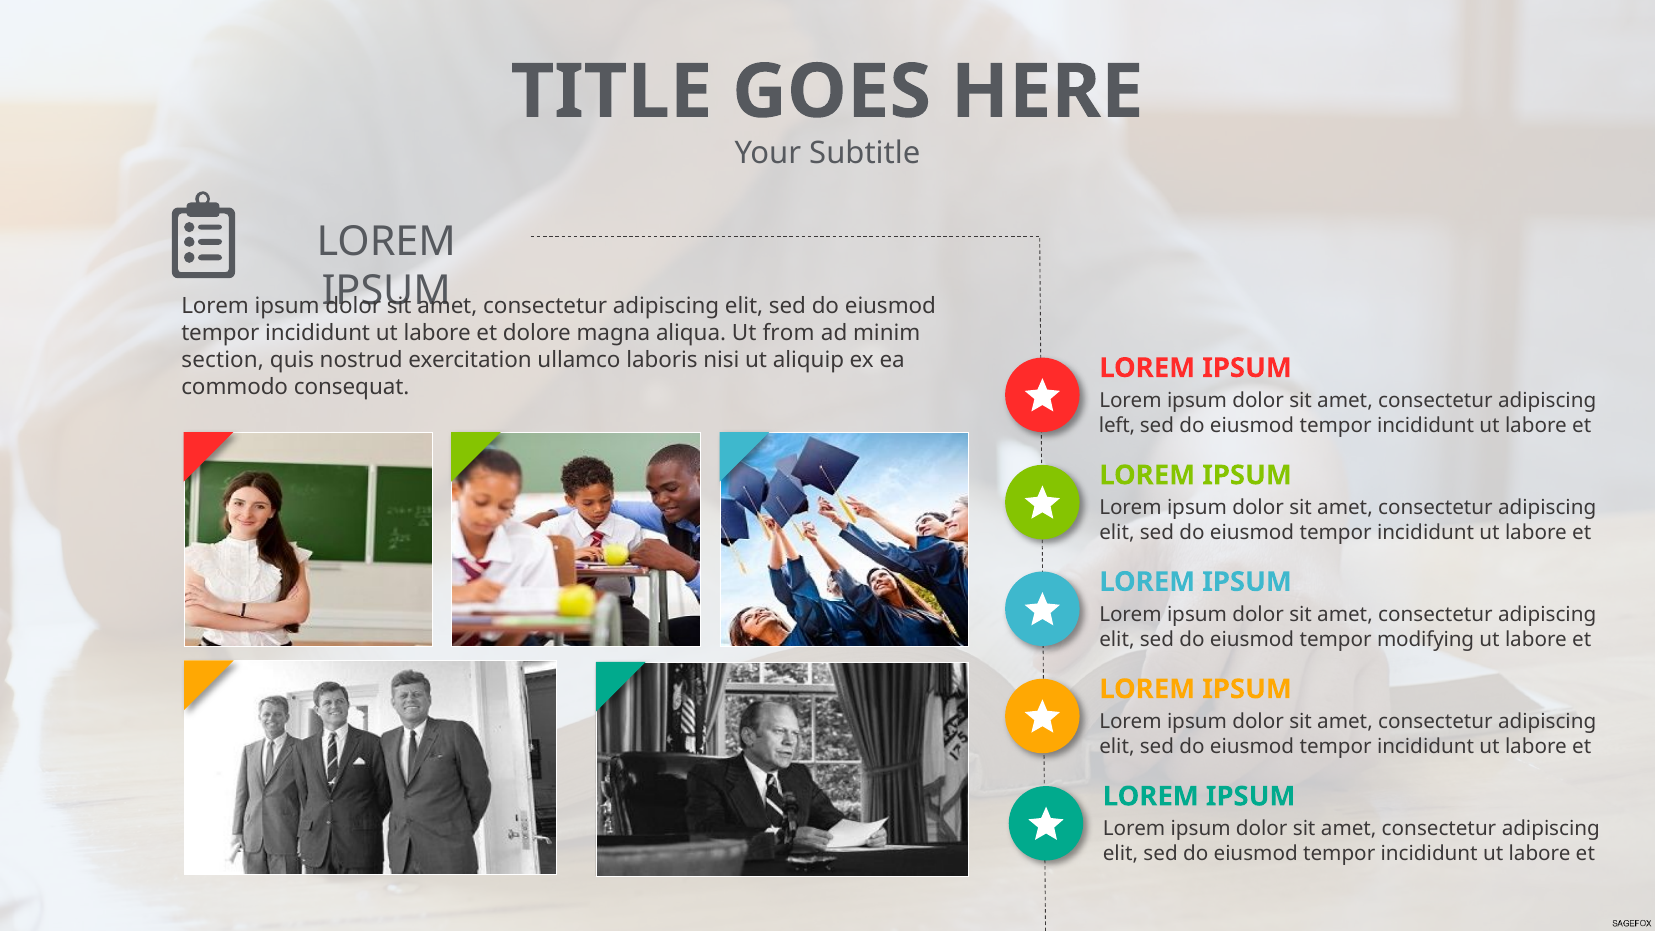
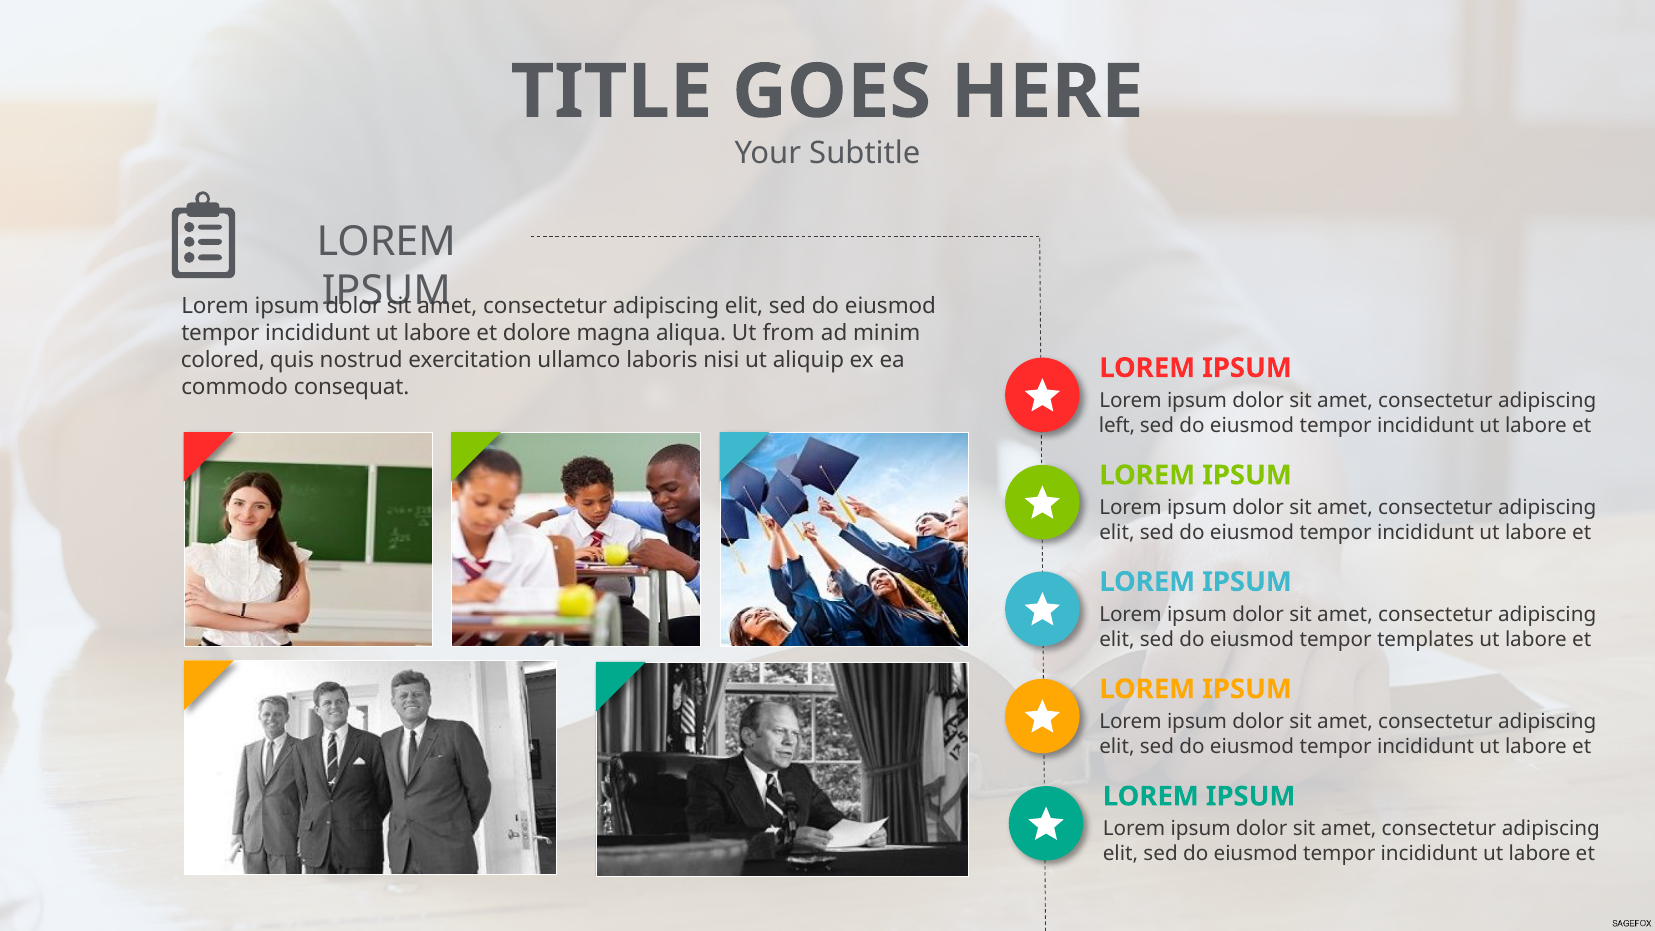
section: section -> colored
modifying: modifying -> templates
